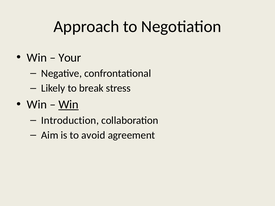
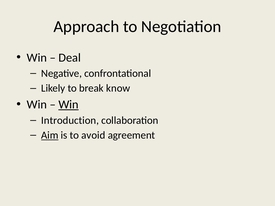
Your: Your -> Deal
stress: stress -> know
Aim underline: none -> present
